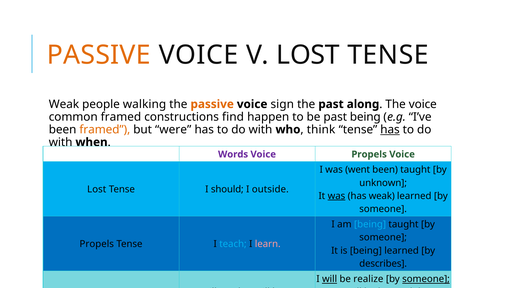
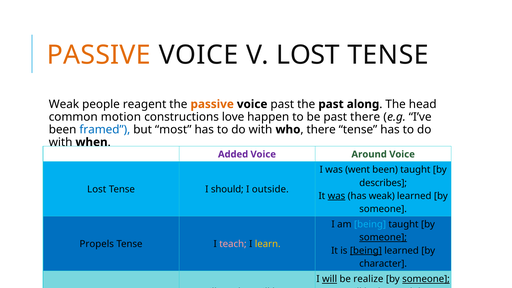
walking: walking -> reagent
voice sign: sign -> past
The voice: voice -> head
common framed: framed -> motion
find: find -> love
past being: being -> there
framed at (105, 130) colour: orange -> blue
were: were -> most
think at (321, 130): think -> there
has at (390, 130) underline: present -> none
Words: Words -> Added
Voice Propels: Propels -> Around
unknown: unknown -> describes
someone at (383, 237) underline: none -> present
teach at (233, 244) colour: light blue -> pink
learn at (268, 244) colour: pink -> yellow
being at (366, 251) underline: none -> present
describes: describes -> character
